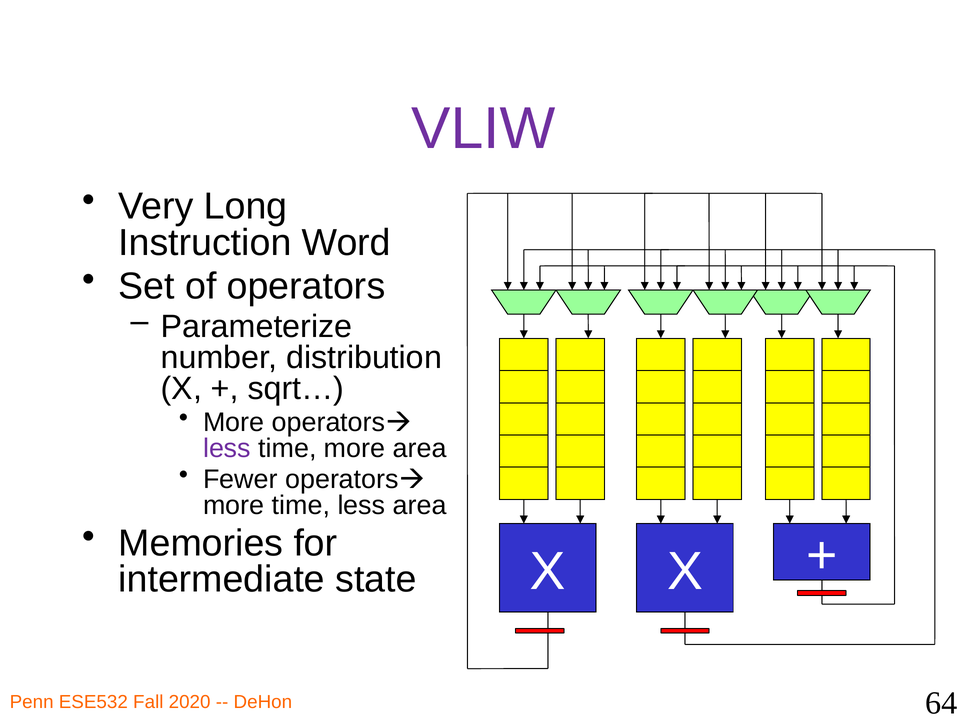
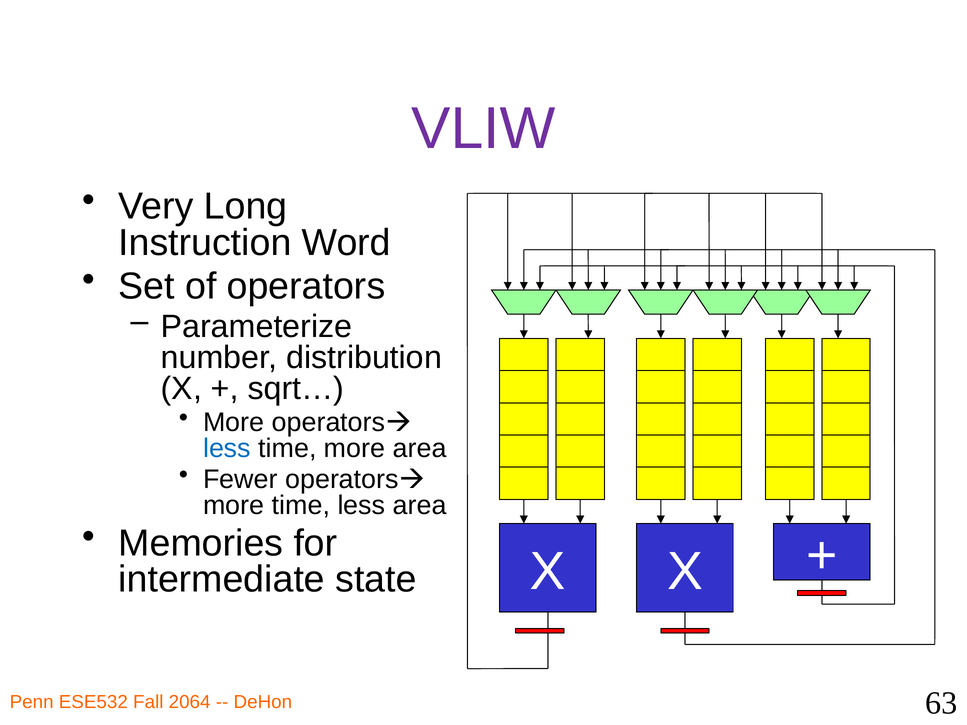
less at (227, 448) colour: purple -> blue
2020: 2020 -> 2064
64: 64 -> 63
